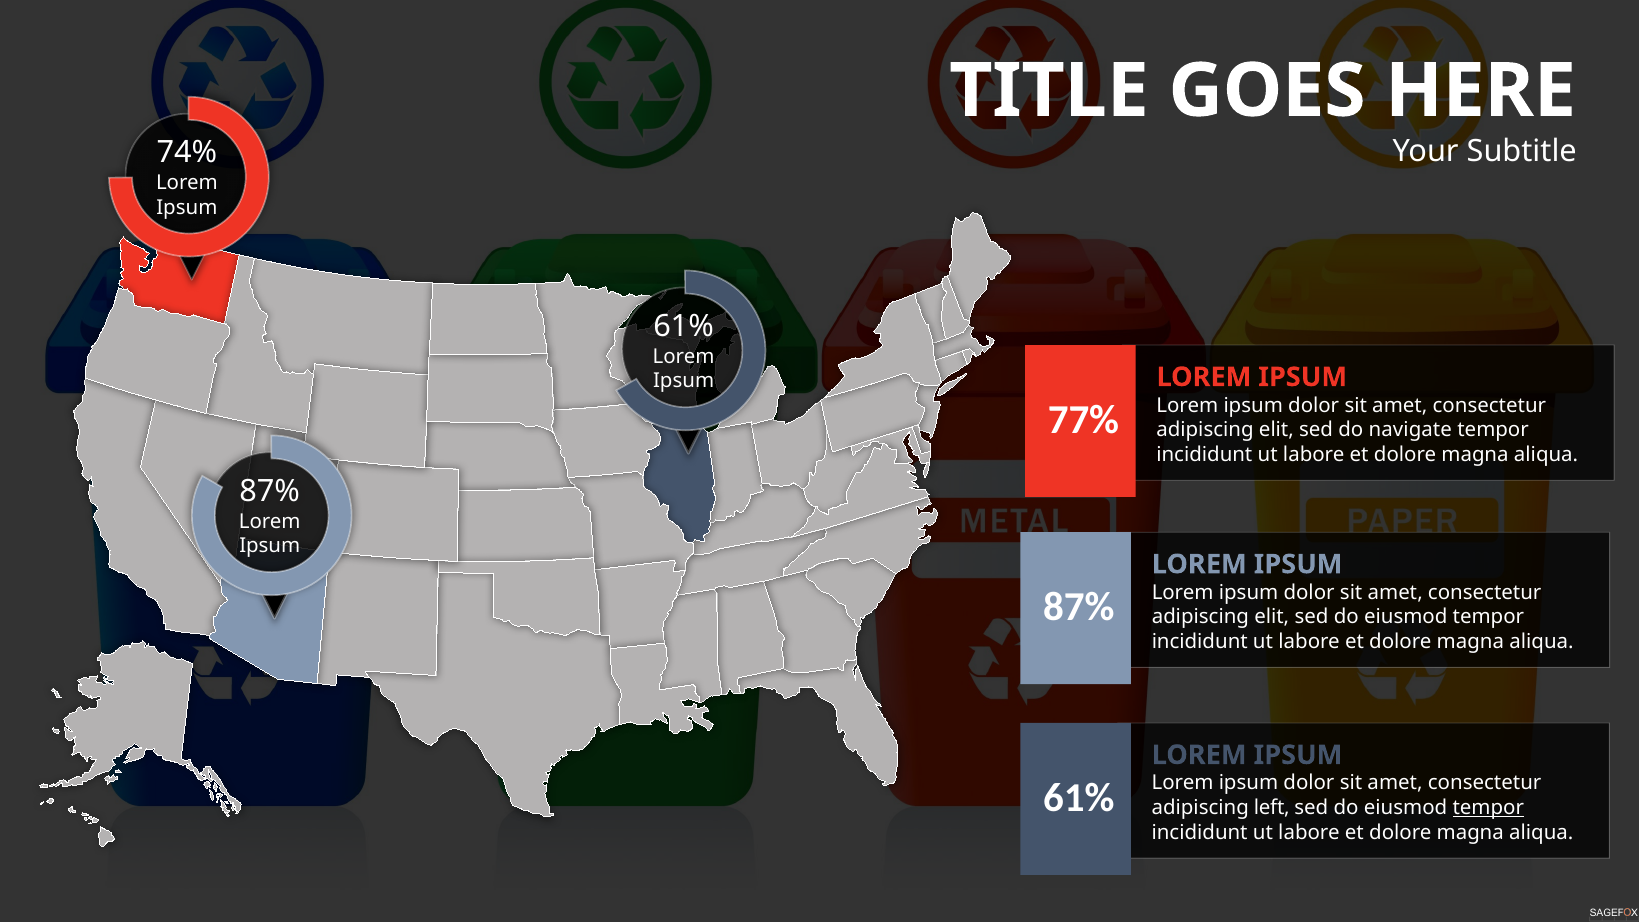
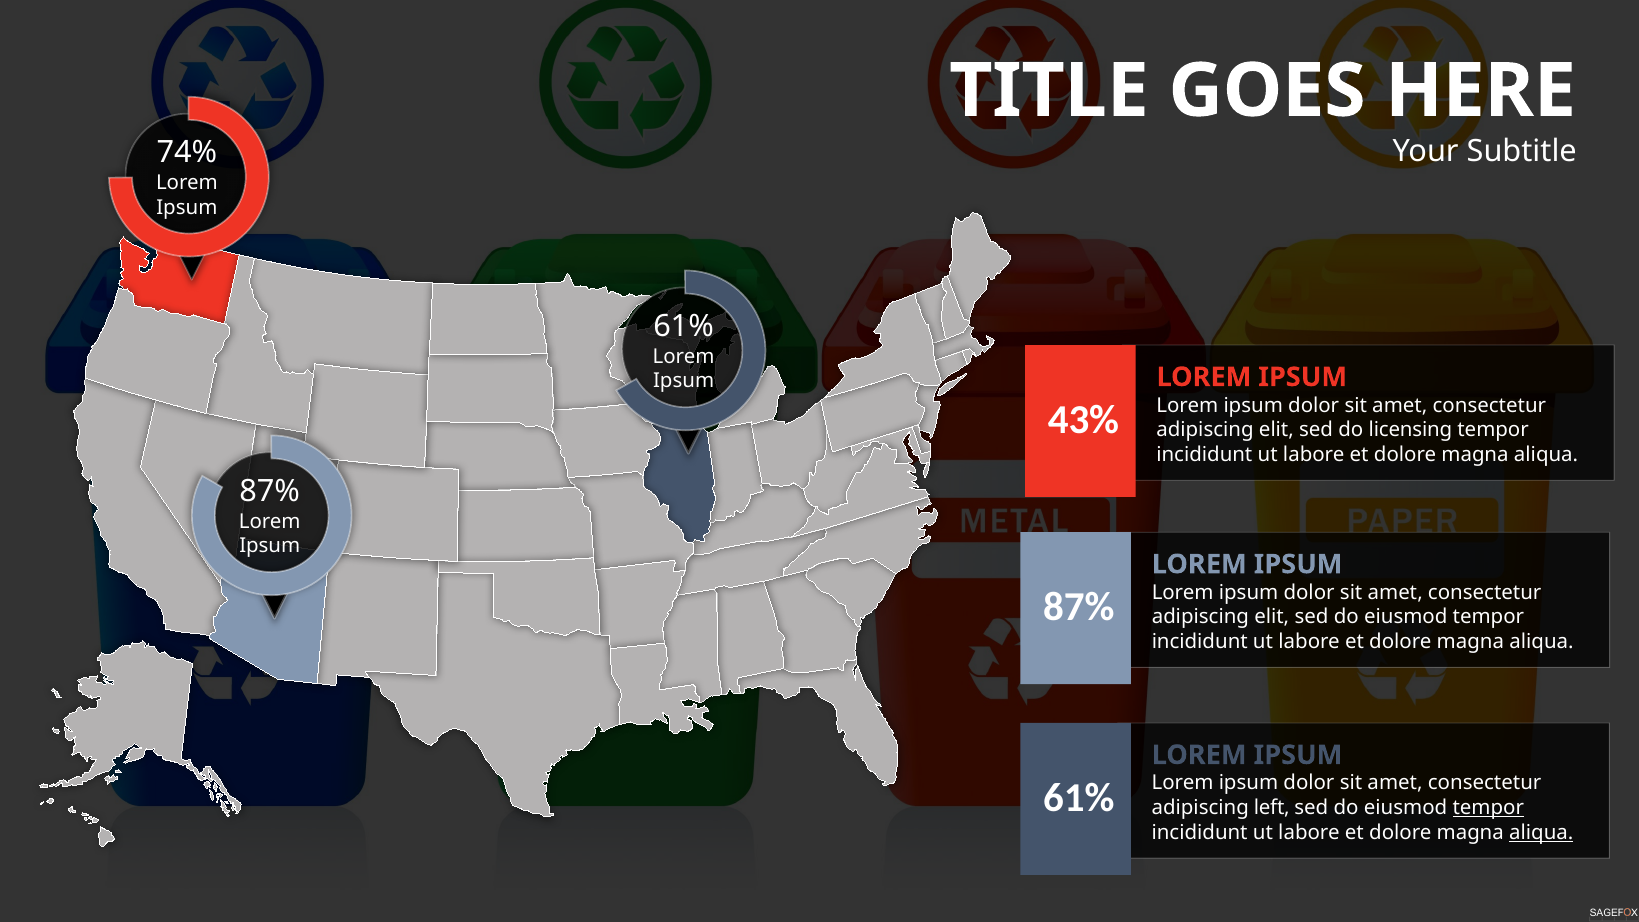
77%: 77% -> 43%
navigate: navigate -> licensing
aliqua at (1541, 832) underline: none -> present
